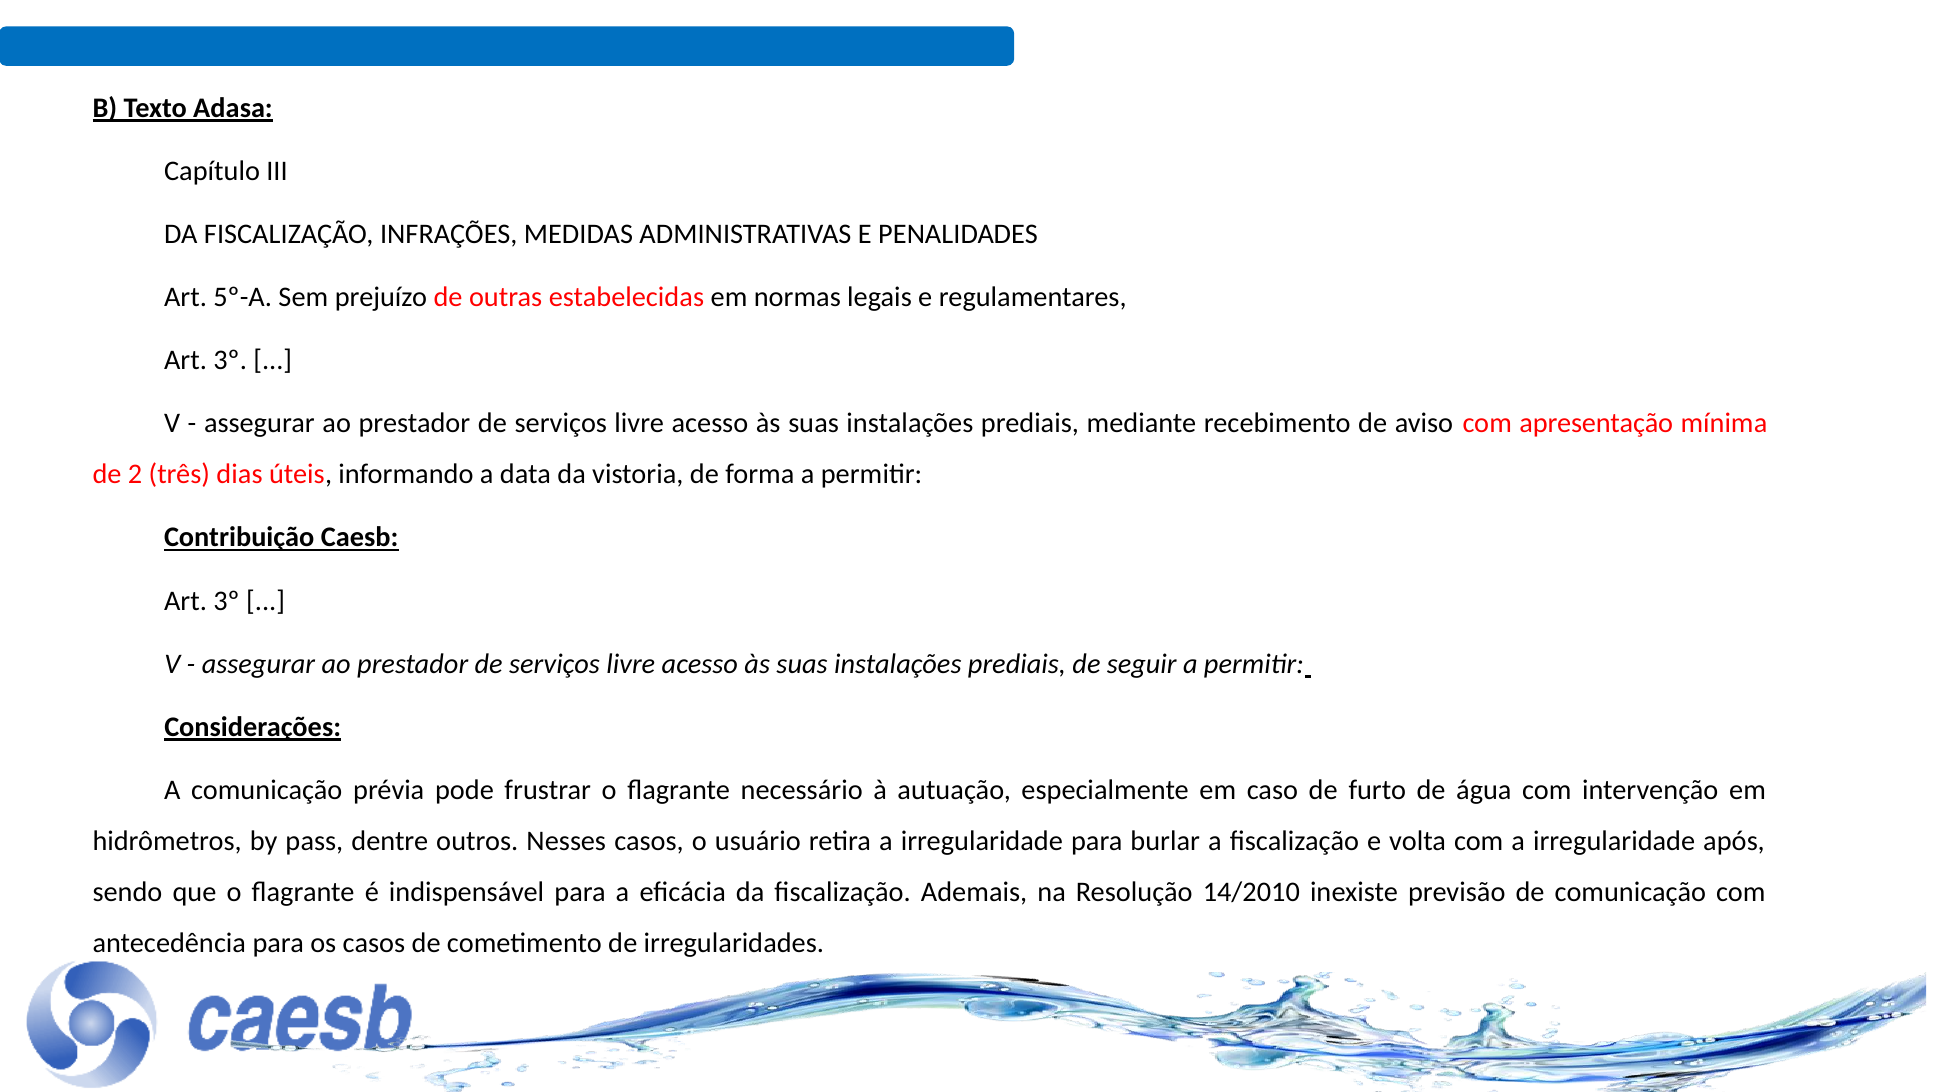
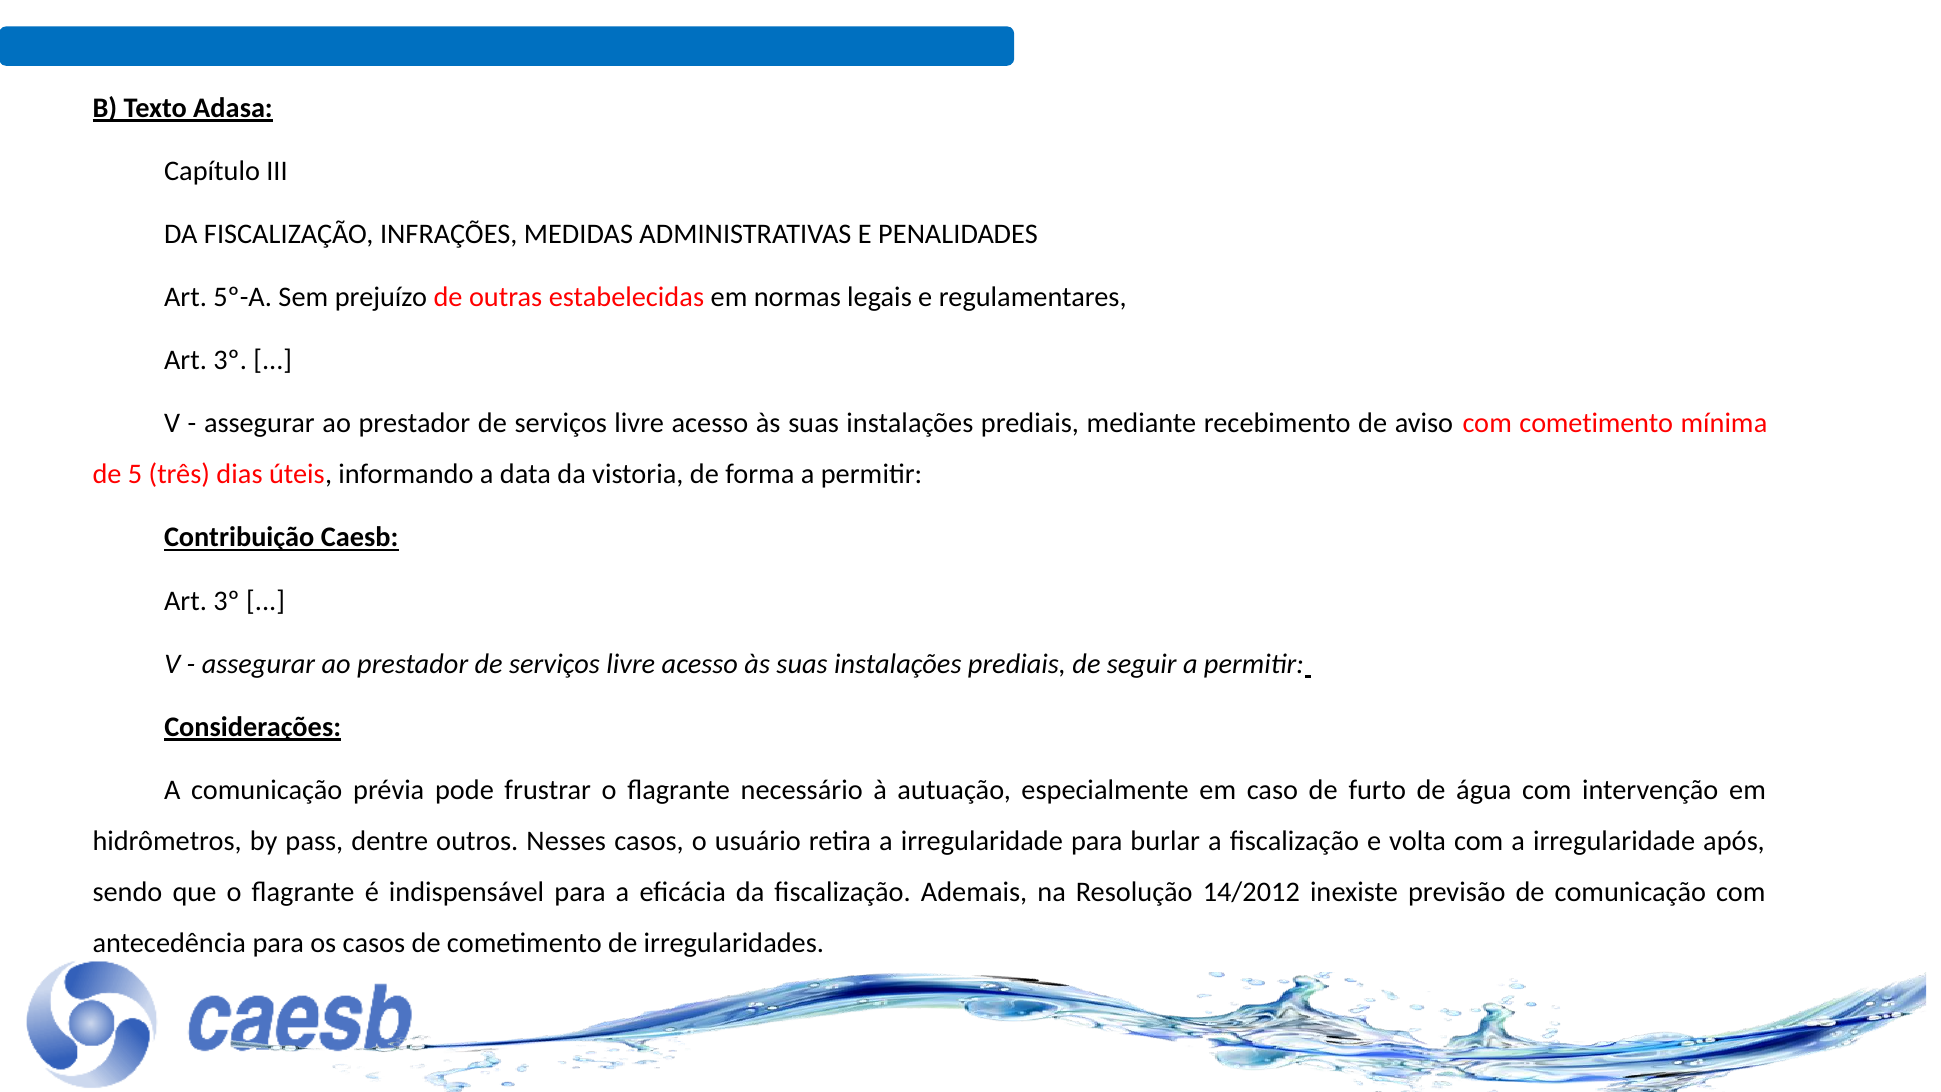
com apresentação: apresentação -> cometimento
2: 2 -> 5
14/2010: 14/2010 -> 14/2012
